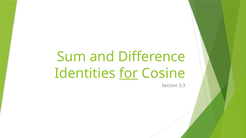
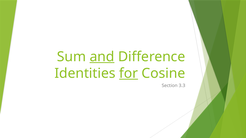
and underline: none -> present
